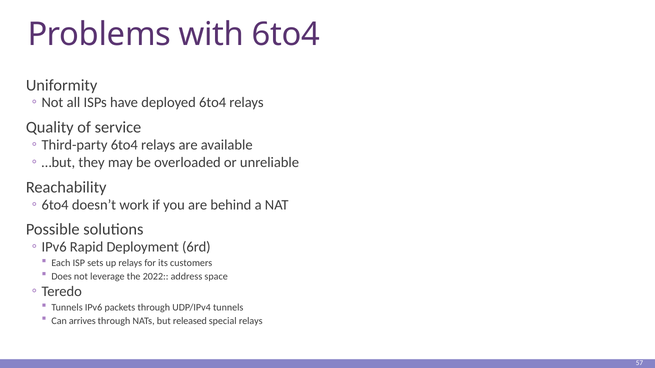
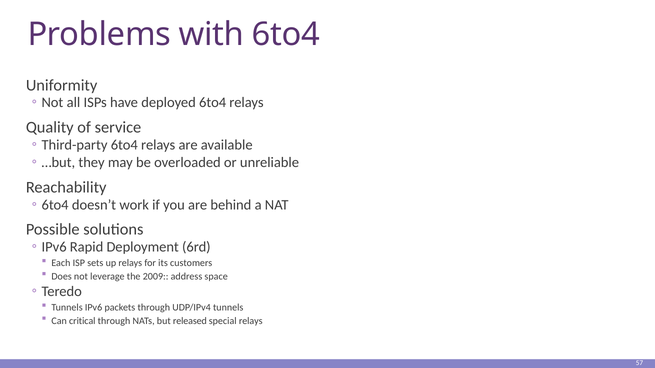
2022: 2022 -> 2009
arrives: arrives -> critical
